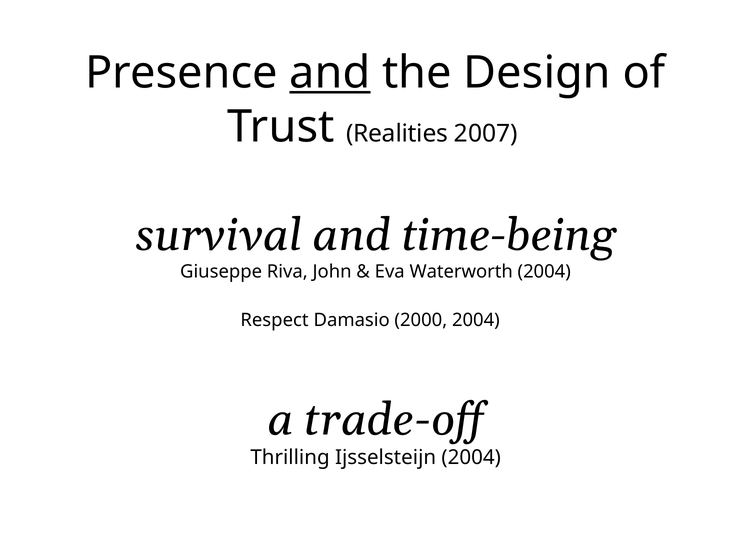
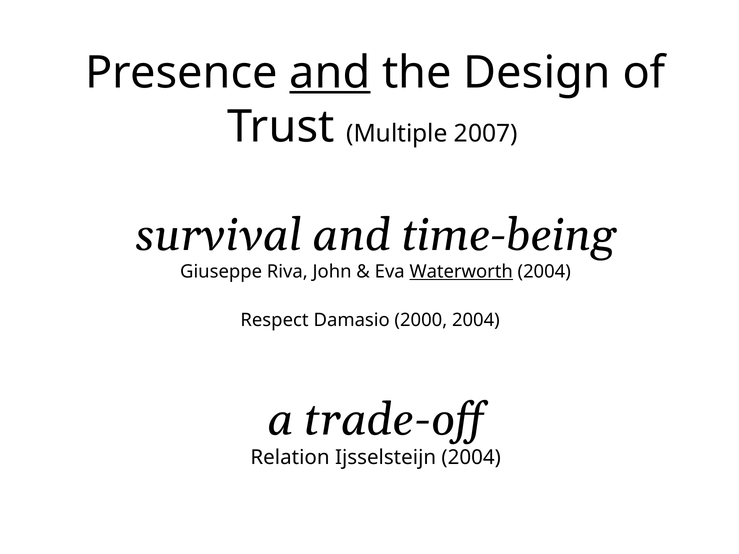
Realities: Realities -> Multiple
Waterworth underline: none -> present
Thrilling: Thrilling -> Relation
